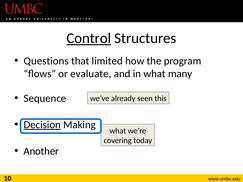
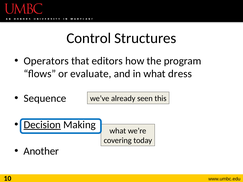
Control underline: present -> none
Questions: Questions -> Operators
limited: limited -> editors
many: many -> dress
